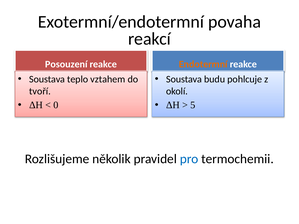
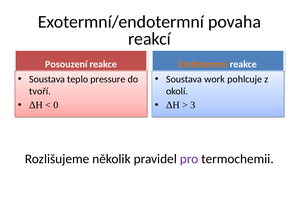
vztahem: vztahem -> pressure
budu: budu -> work
5: 5 -> 3
pro colour: blue -> purple
